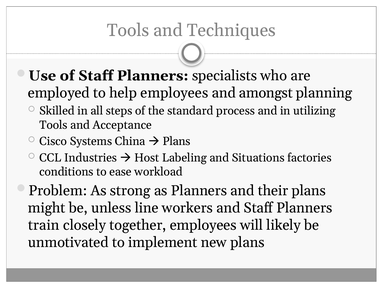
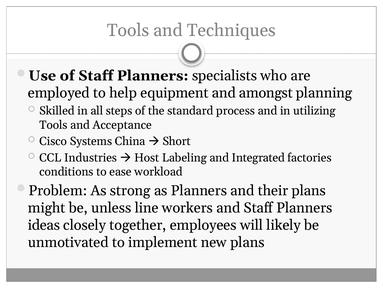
help employees: employees -> equipment
Plans at (177, 141): Plans -> Short
Situations: Situations -> Integrated
train: train -> ideas
